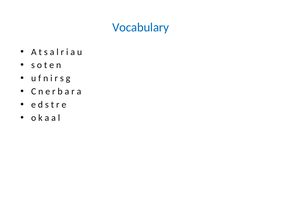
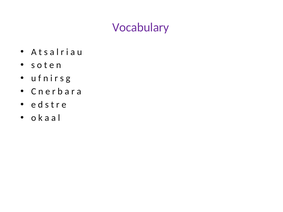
Vocabulary colour: blue -> purple
